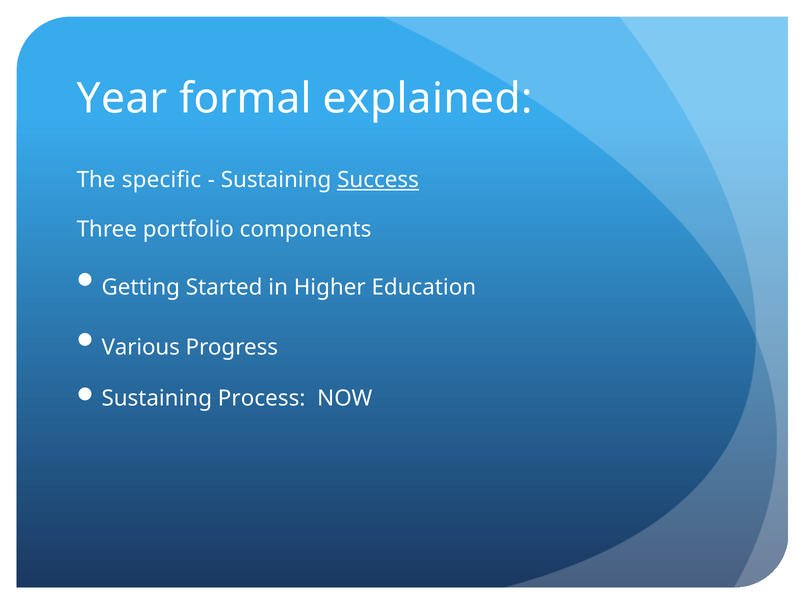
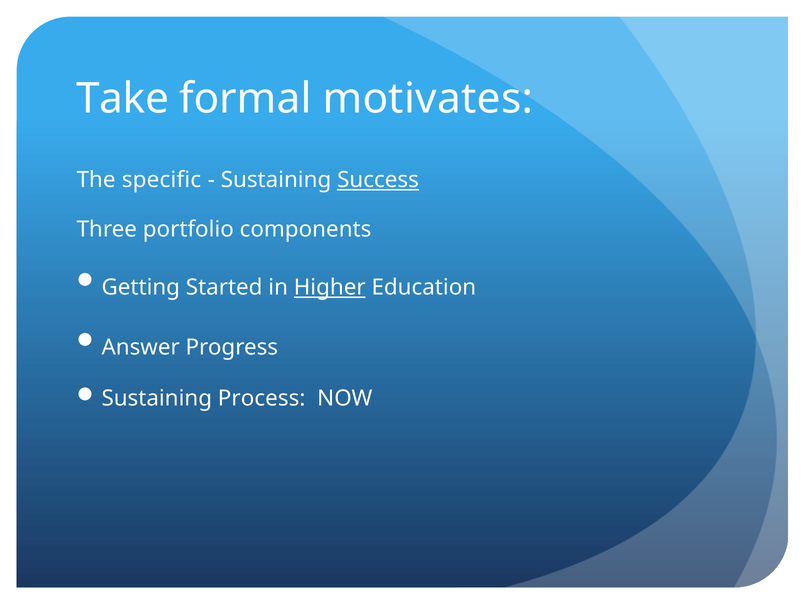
Year: Year -> Take
explained: explained -> motivates
Higher underline: none -> present
Various: Various -> Answer
